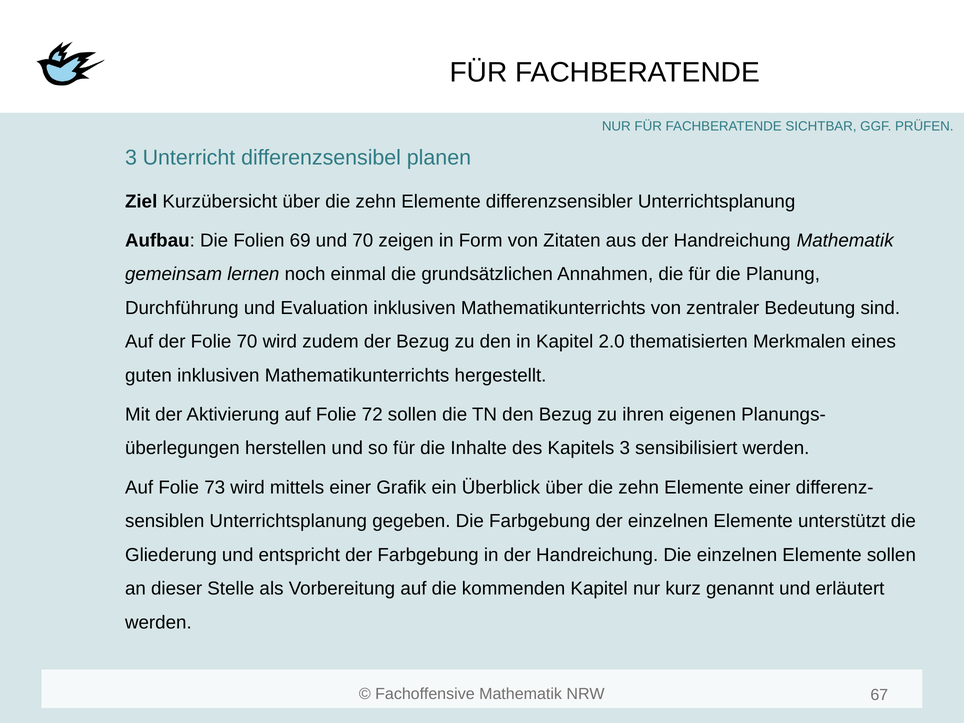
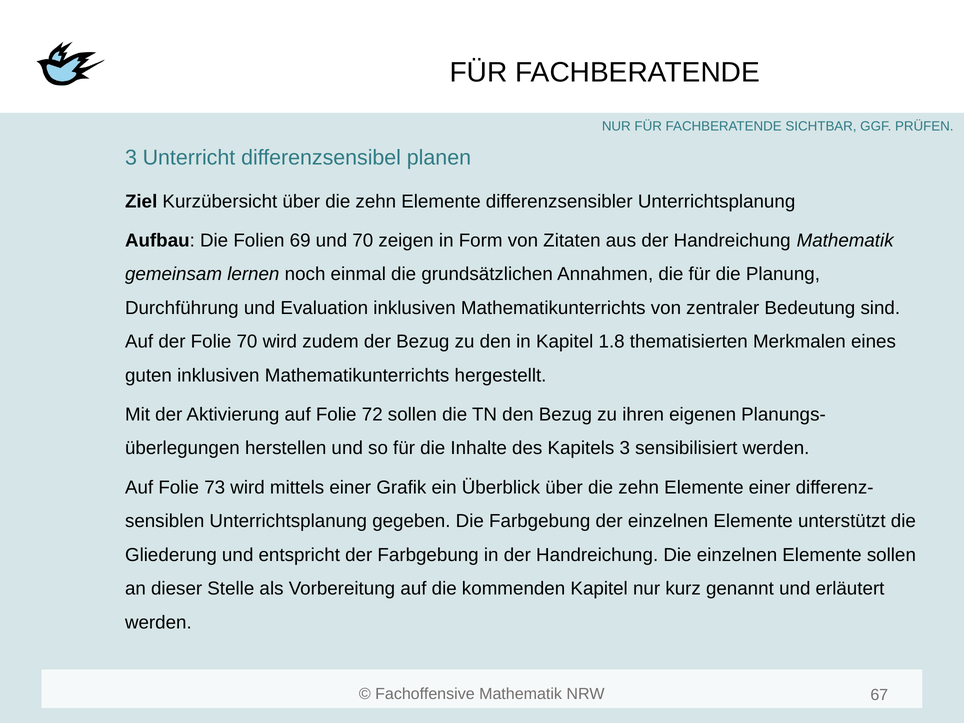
2.0: 2.0 -> 1.8
